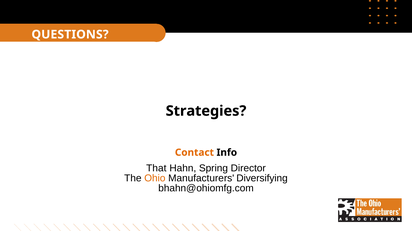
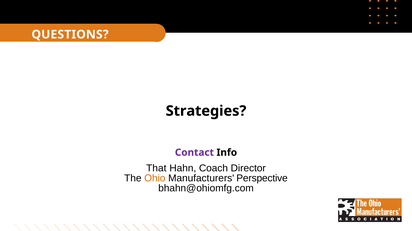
Contact colour: orange -> purple
Spring: Spring -> Coach
Diversifying: Diversifying -> Perspective
